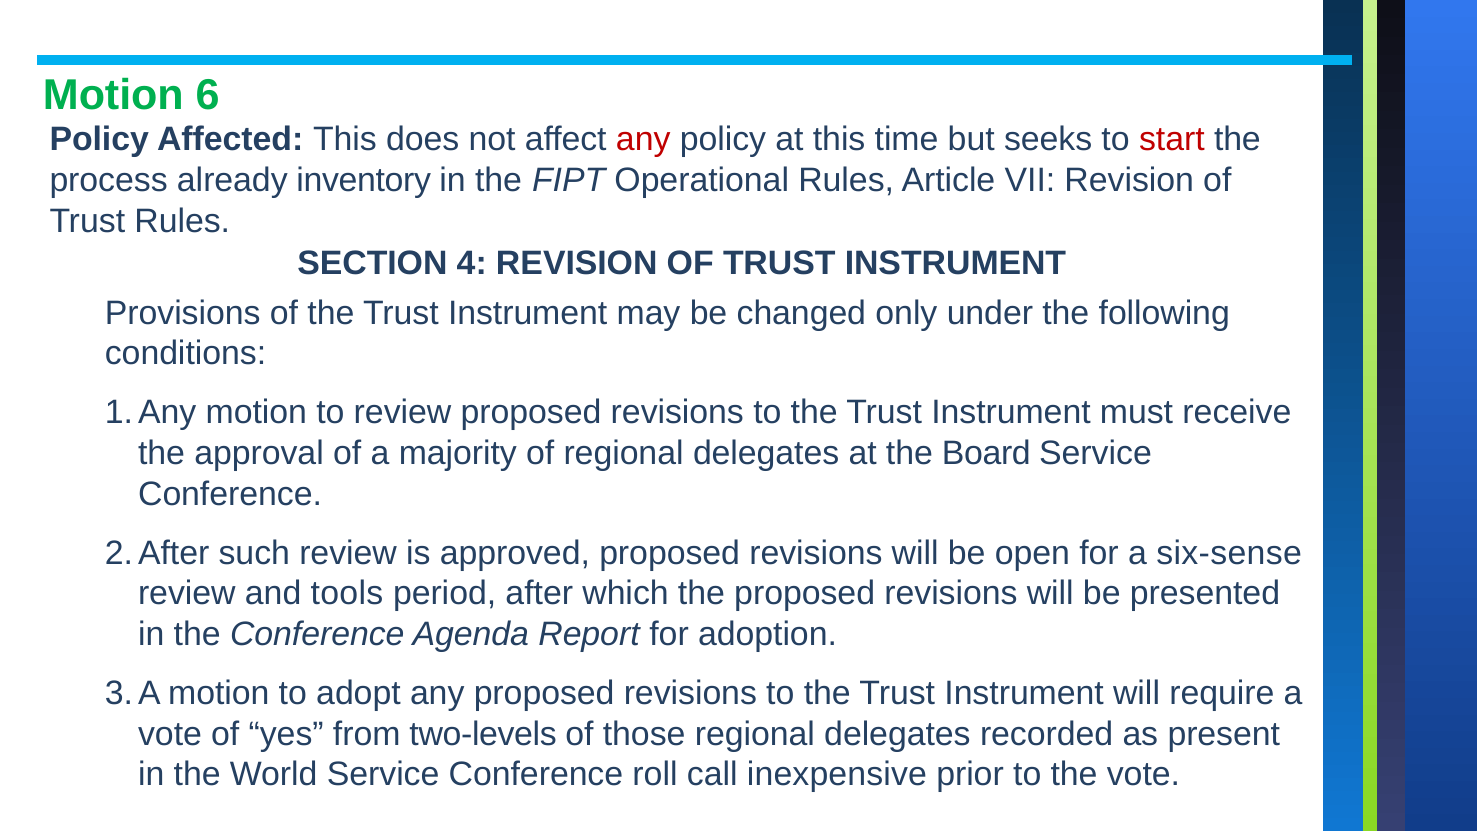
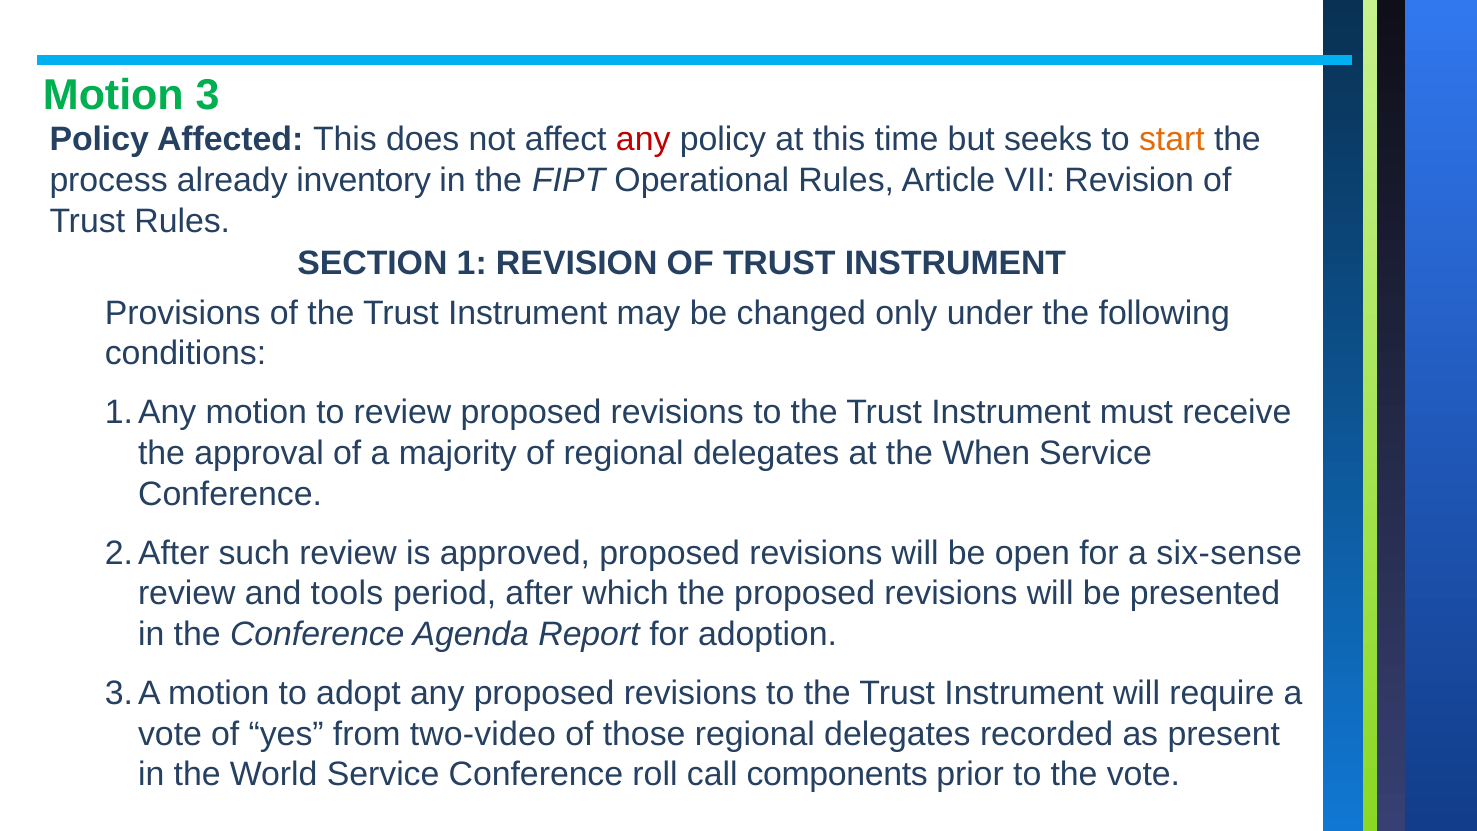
6: 6 -> 3
start colour: red -> orange
4: 4 -> 1
Board: Board -> When
two-levels: two-levels -> two-video
inexpensive: inexpensive -> components
